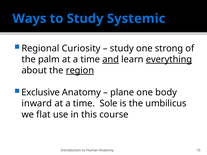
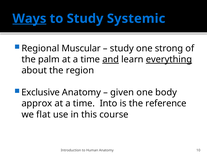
Ways underline: none -> present
Curiosity: Curiosity -> Muscular
region underline: present -> none
plane: plane -> given
inward: inward -> approx
Sole: Sole -> Into
umbilicus: umbilicus -> reference
